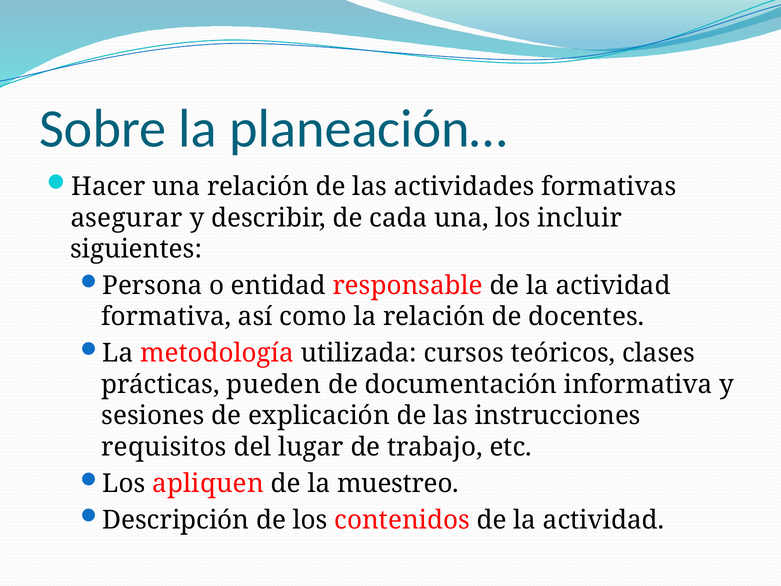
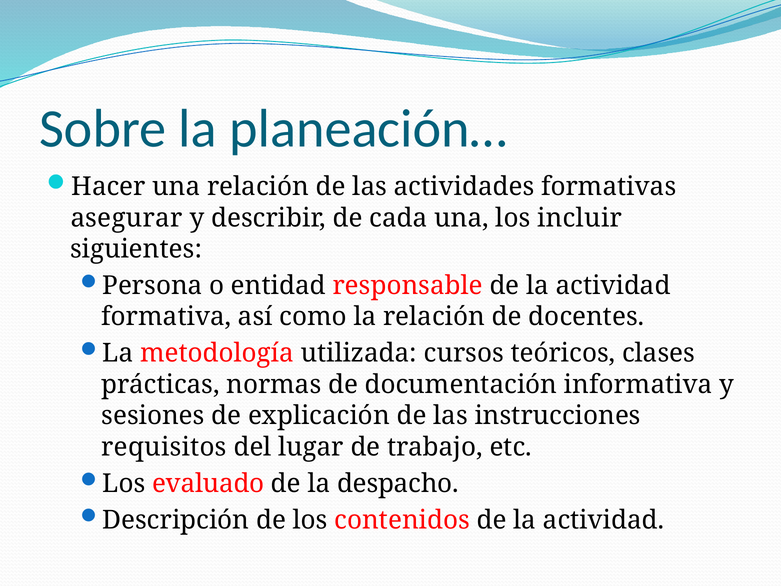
pueden: pueden -> normas
apliquen: apliquen -> evaluado
muestreo: muestreo -> despacho
